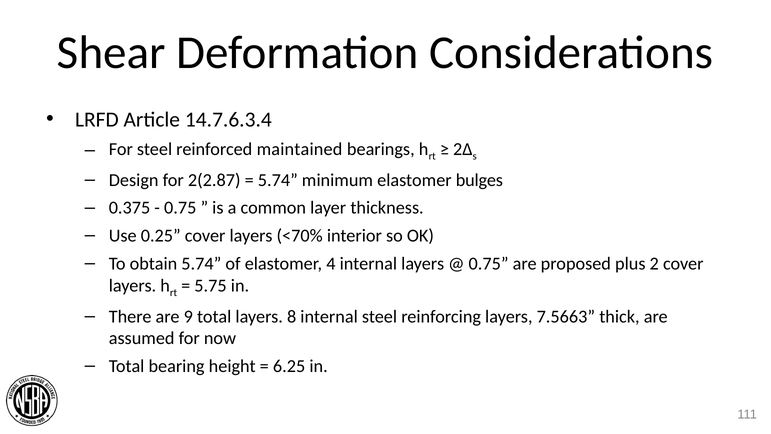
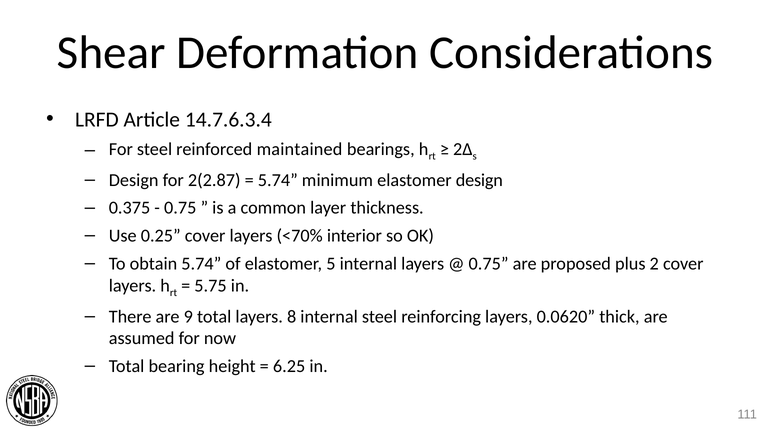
elastomer bulges: bulges -> design
4: 4 -> 5
7.5663: 7.5663 -> 0.0620
